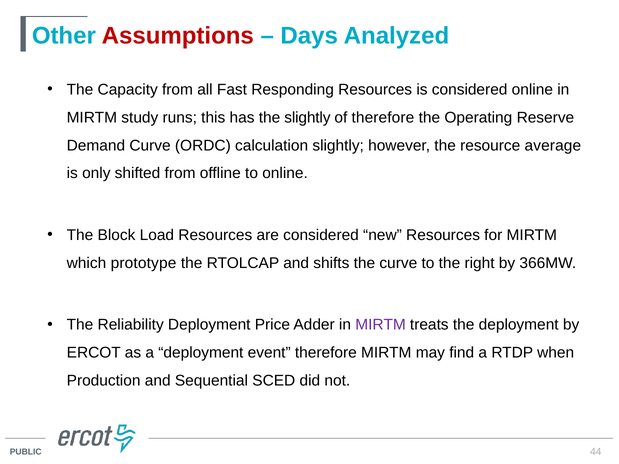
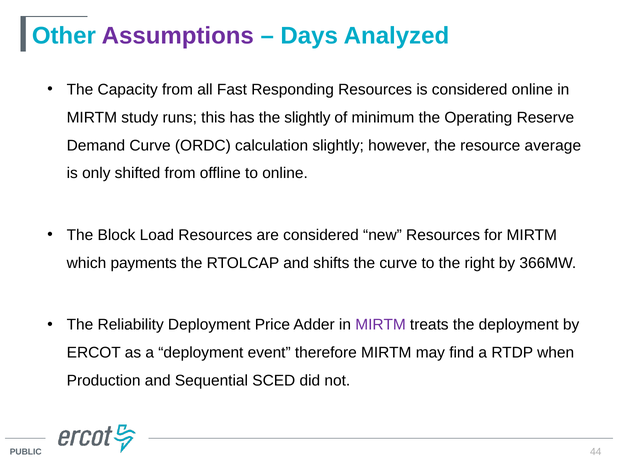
Assumptions colour: red -> purple
of therefore: therefore -> minimum
prototype: prototype -> payments
